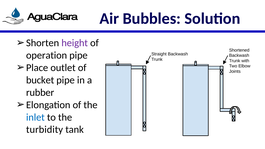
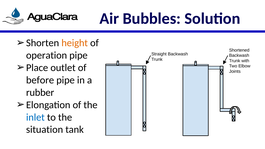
height colour: purple -> orange
bucket: bucket -> before
turbidity: turbidity -> situation
